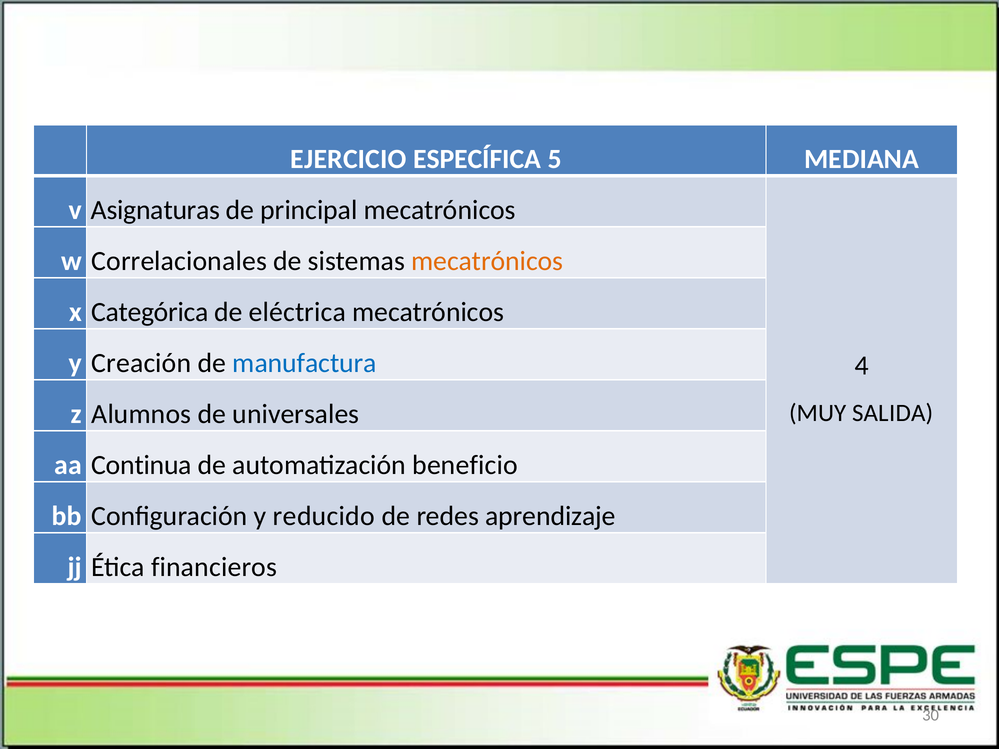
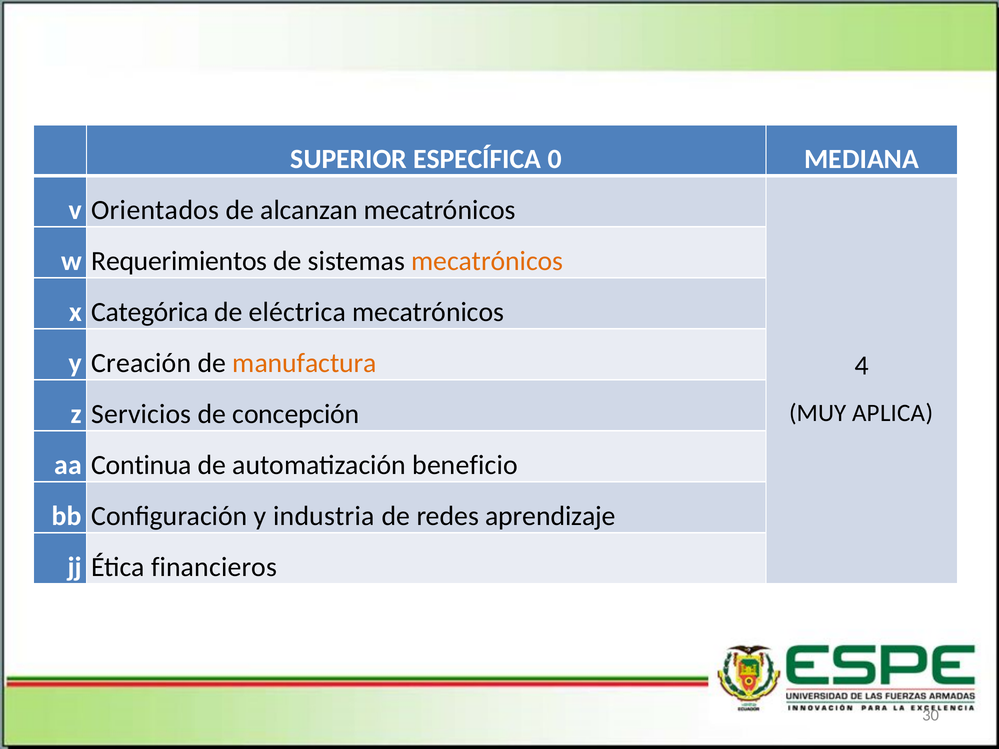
EJERCICIO: EJERCICIO -> SUPERIOR
5: 5 -> 0
Asignaturas: Asignaturas -> Orientados
principal: principal -> alcanzan
Correlacionales: Correlacionales -> Requerimientos
manufactura colour: blue -> orange
Alumnos: Alumnos -> Servicios
universales: universales -> concepción
SALIDA: SALIDA -> APLICA
reducido: reducido -> industria
